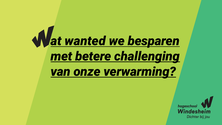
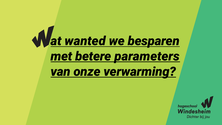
challenging: challenging -> parameters
